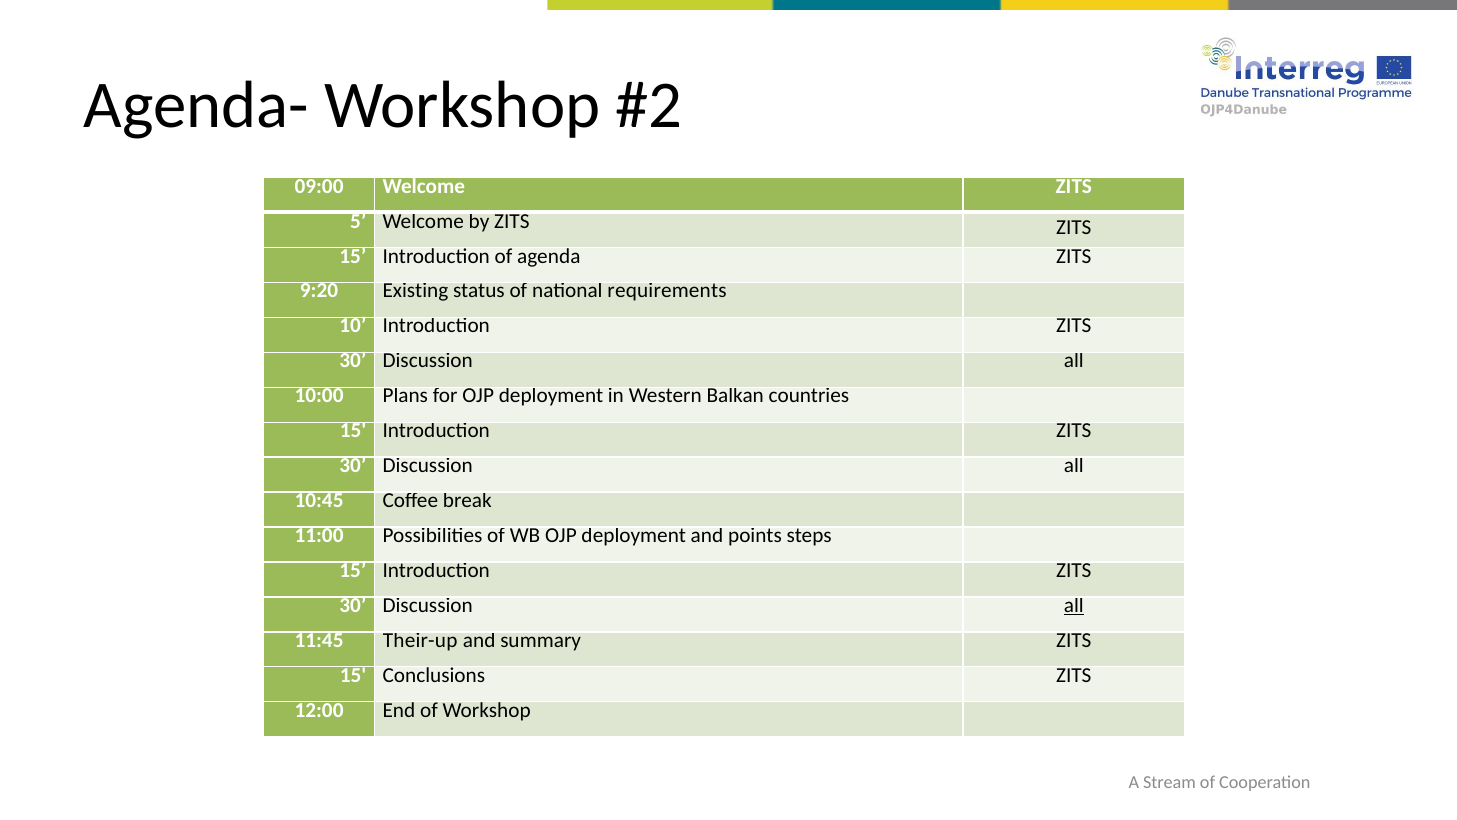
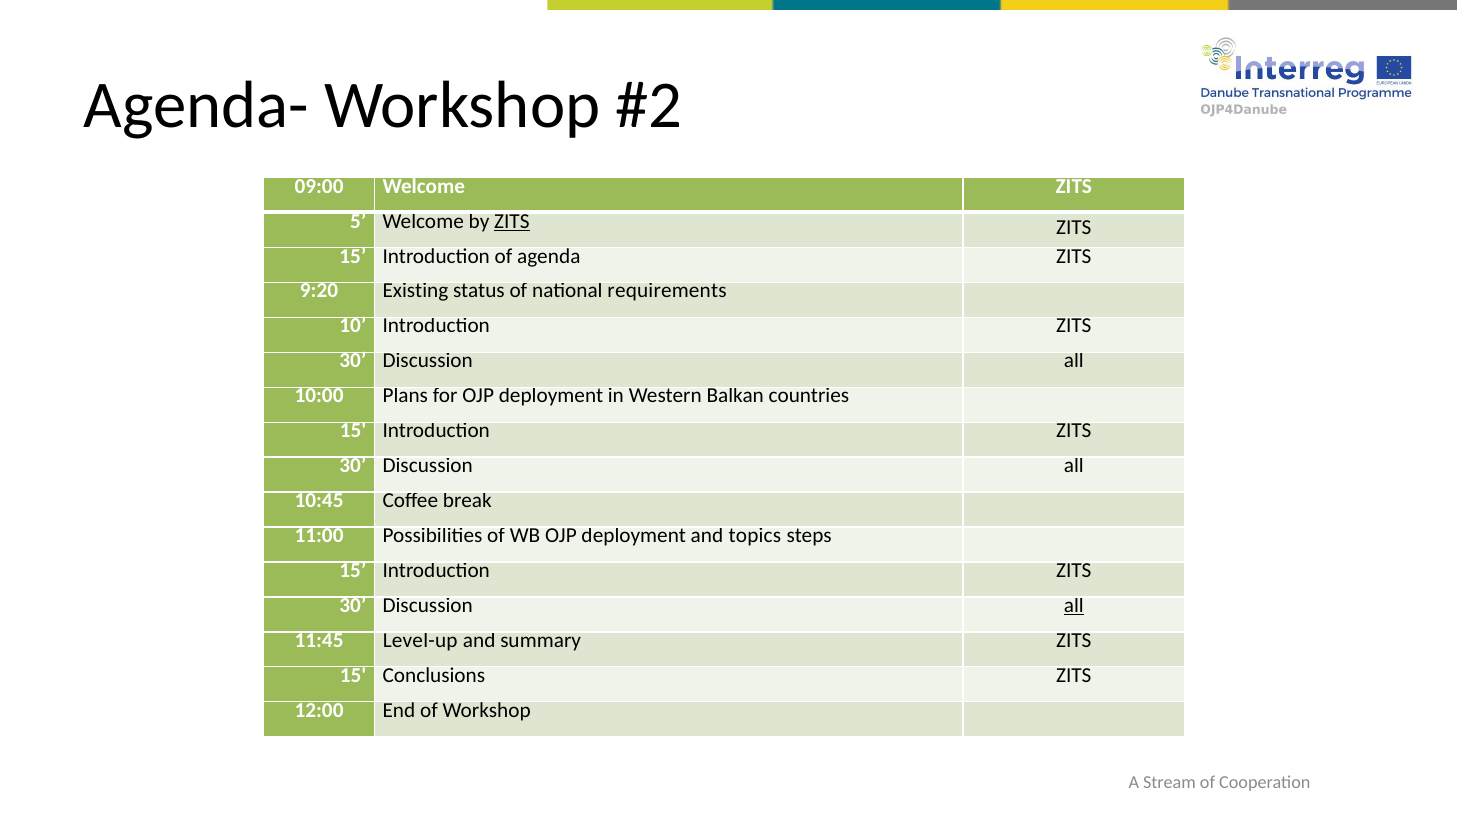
ZITS at (512, 221) underline: none -> present
points: points -> topics
Their-up: Their-up -> Level-up
